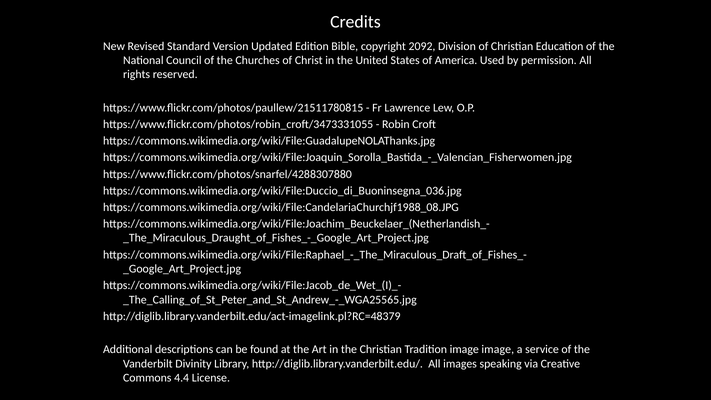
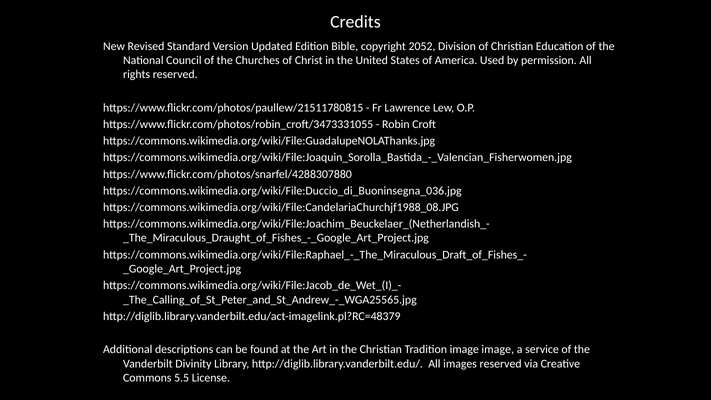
2092: 2092 -> 2052
images speaking: speaking -> reserved
4.4: 4.4 -> 5.5
